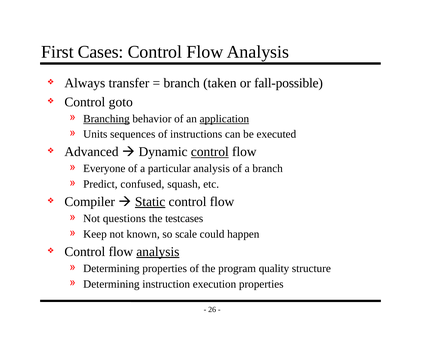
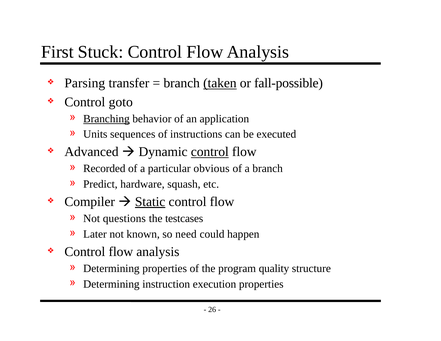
Cases: Cases -> Stuck
Always: Always -> Parsing
taken underline: none -> present
application underline: present -> none
Everyone: Everyone -> Recorded
particular analysis: analysis -> obvious
confused: confused -> hardware
Keep: Keep -> Later
scale: scale -> need
analysis at (158, 252) underline: present -> none
